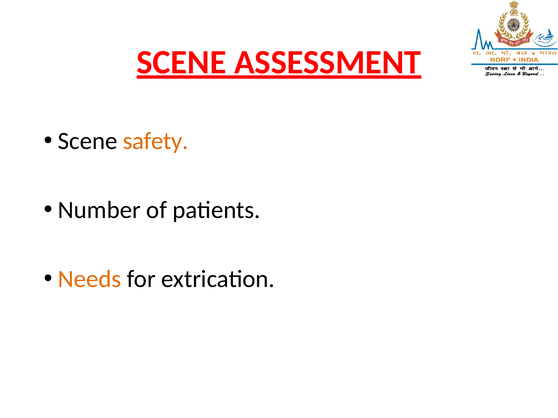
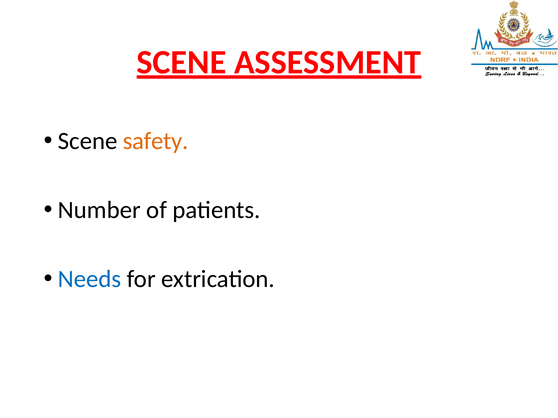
Needs colour: orange -> blue
